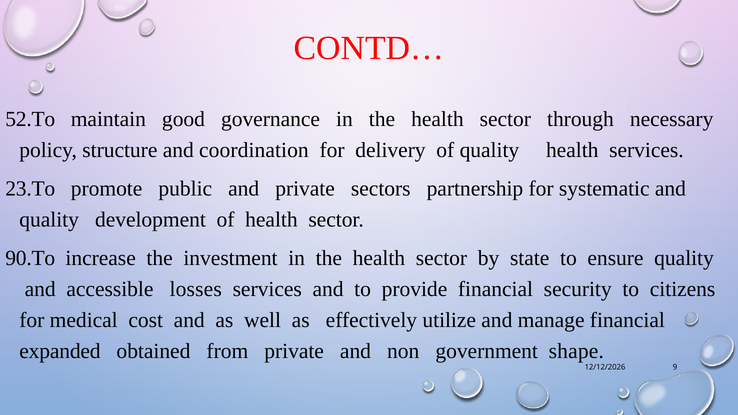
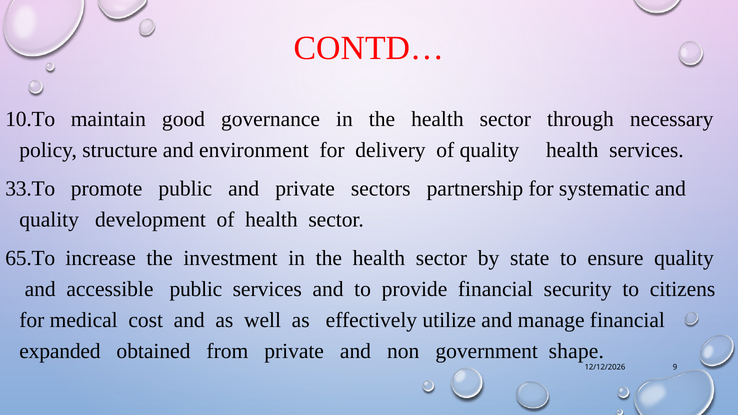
52.To: 52.To -> 10.To
coordination: coordination -> environment
23.To: 23.To -> 33.To
90.To: 90.To -> 65.To
accessible losses: losses -> public
